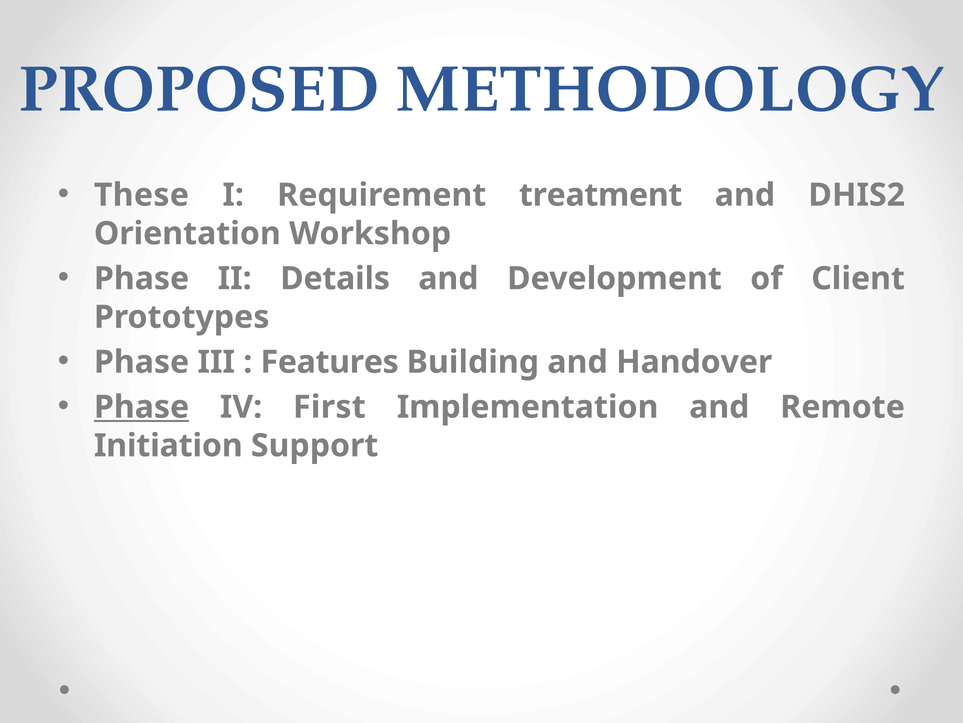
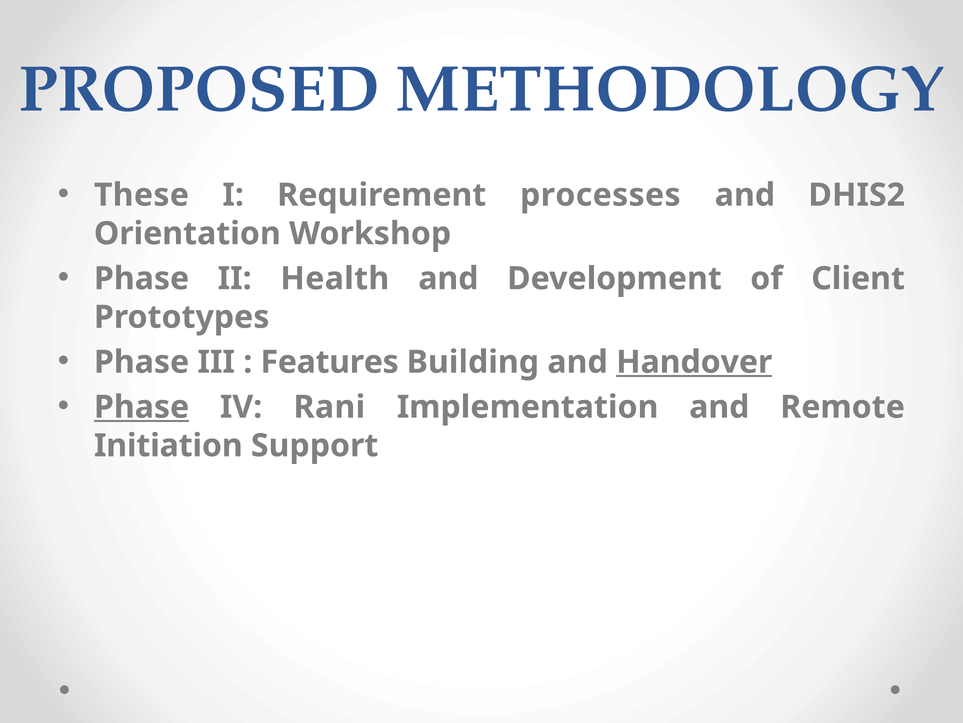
treatment: treatment -> processes
Details: Details -> Health
Handover underline: none -> present
First: First -> Rani
